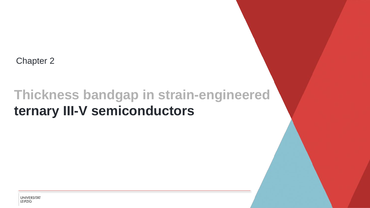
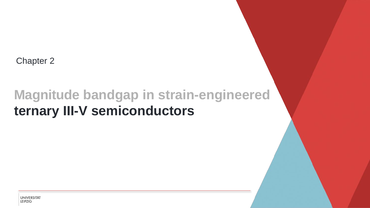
Thickness: Thickness -> Magnitude
